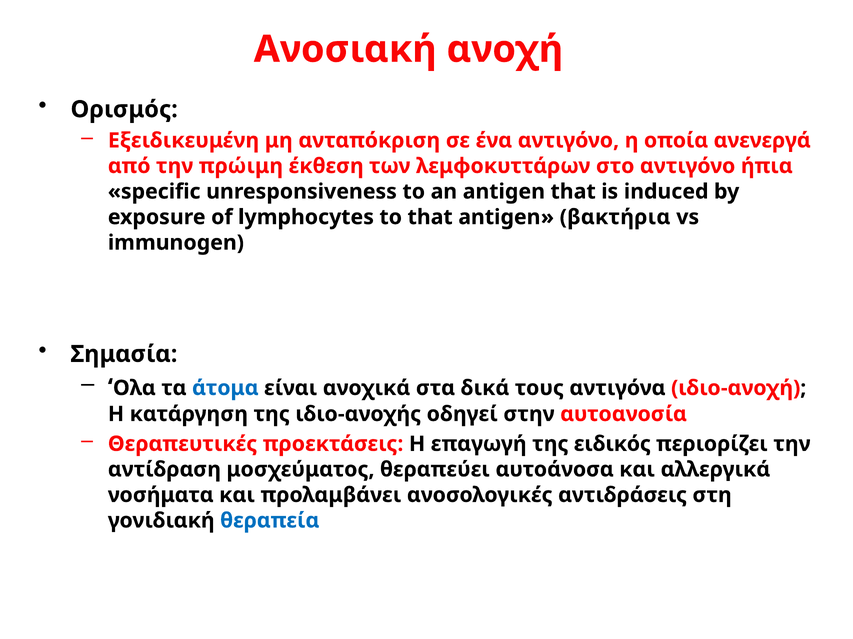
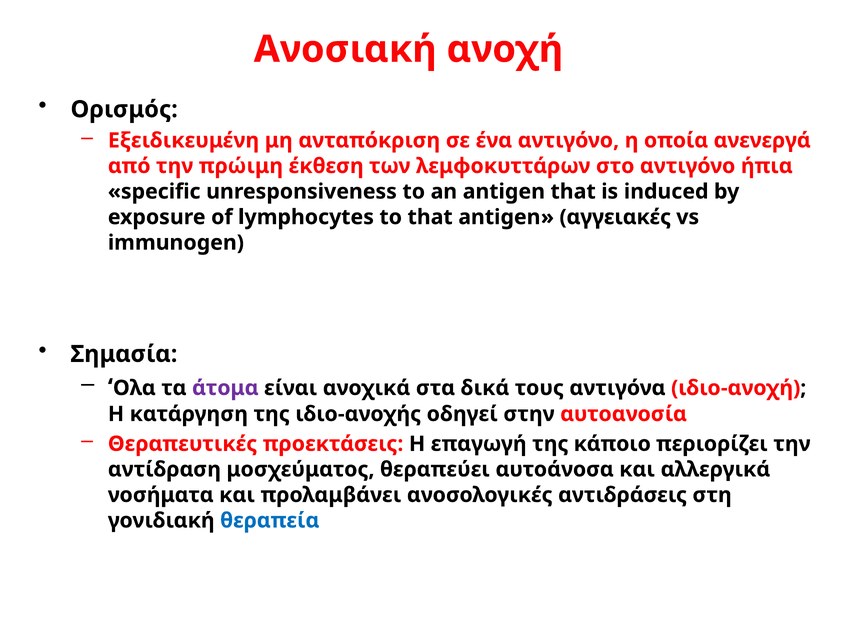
βακτήρια: βακτήρια -> αγγειακές
άτομα colour: blue -> purple
ειδικός: ειδικός -> κάποιο
